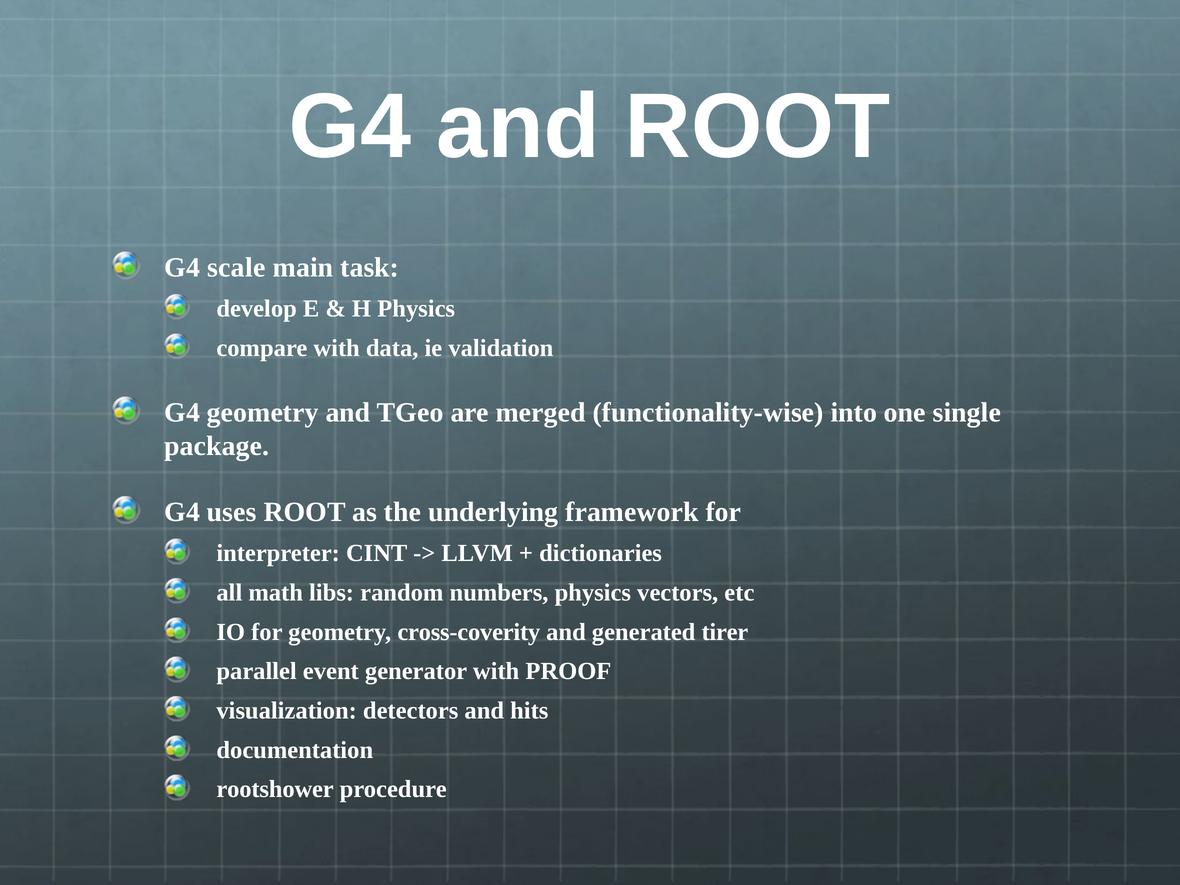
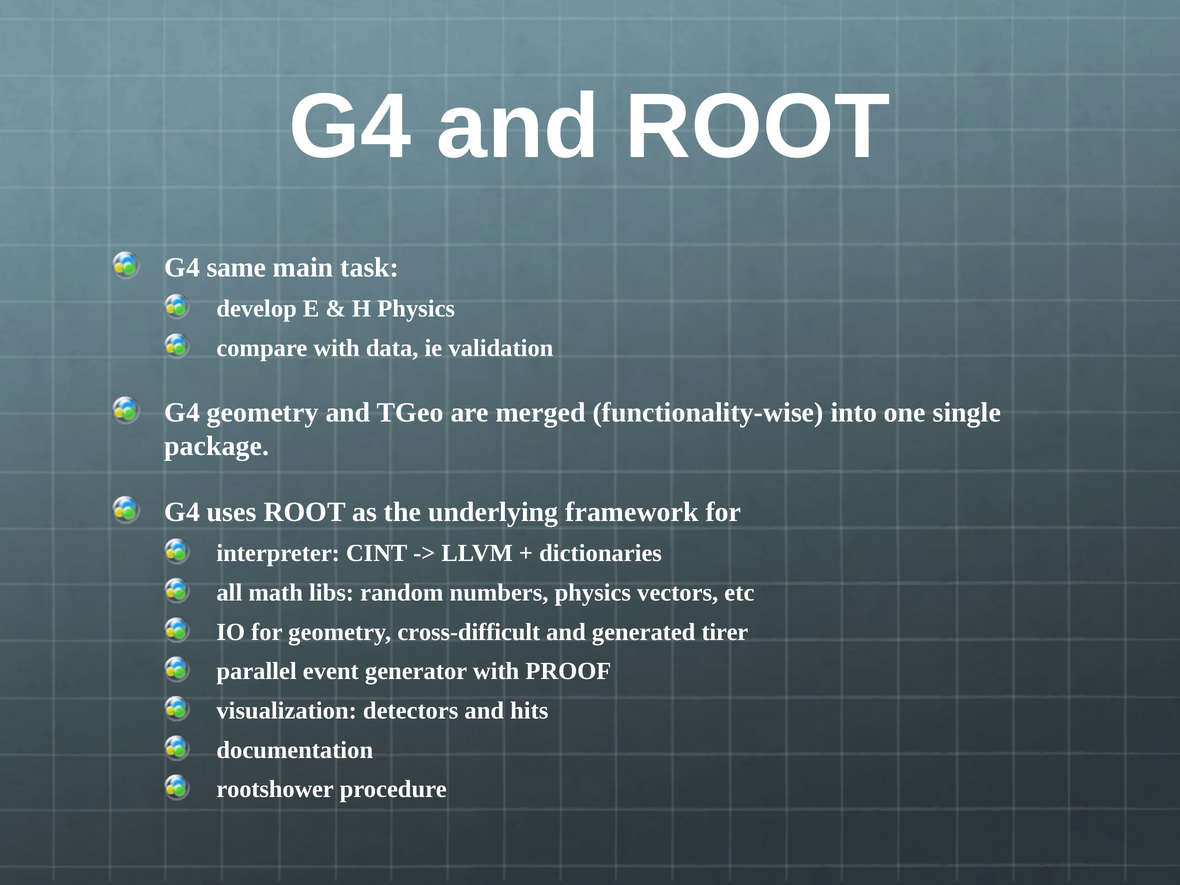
scale: scale -> same
cross-coverity: cross-coverity -> cross-difficult
